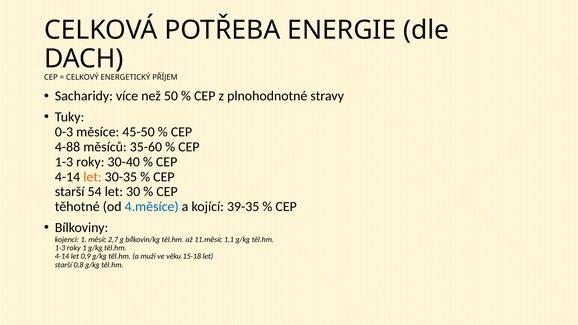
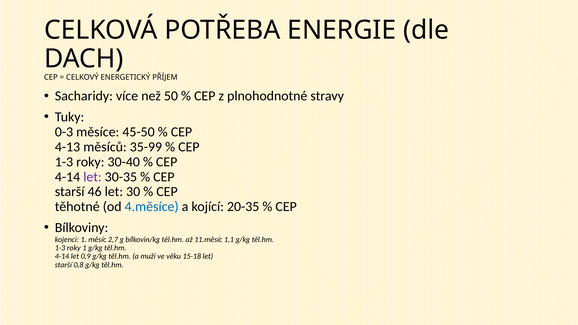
4-88: 4-88 -> 4-13
35-60: 35-60 -> 35-99
let at (92, 177) colour: orange -> purple
54: 54 -> 46
39-35: 39-35 -> 20-35
